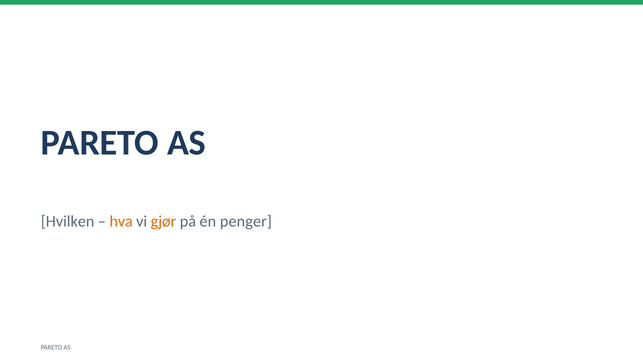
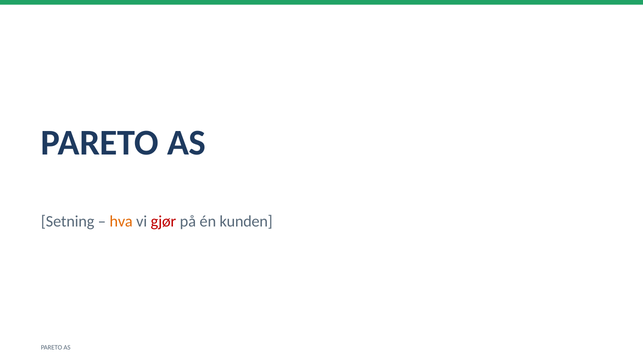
Hvilken: Hvilken -> Setning
gjør colour: orange -> red
penger: penger -> kunden
